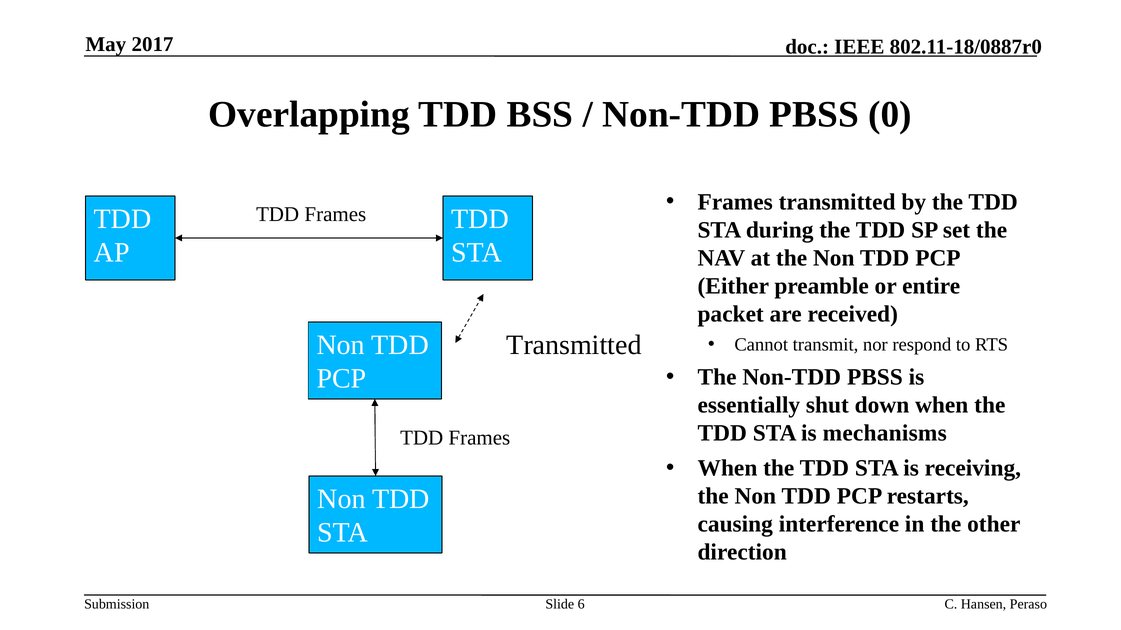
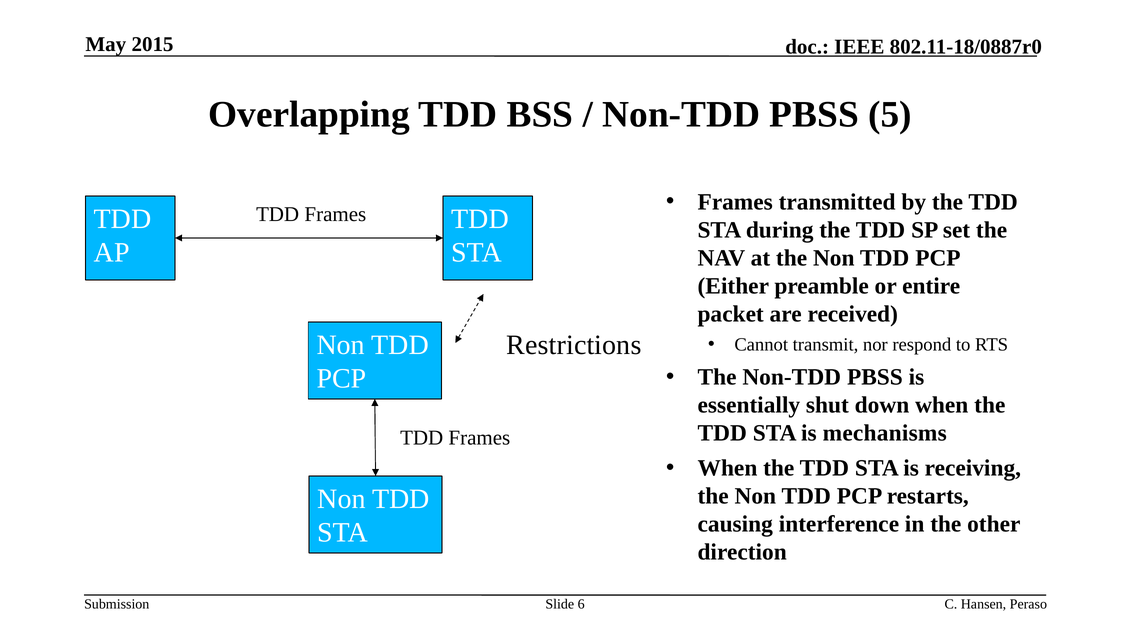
2017: 2017 -> 2015
0: 0 -> 5
Transmitted at (574, 345): Transmitted -> Restrictions
